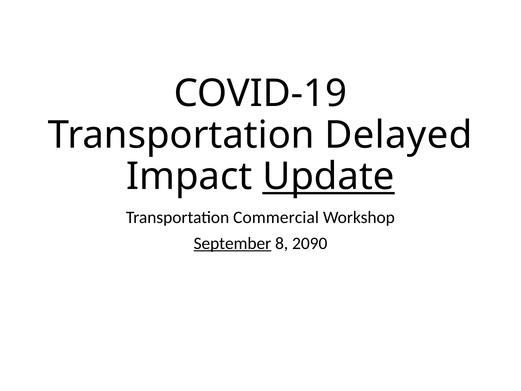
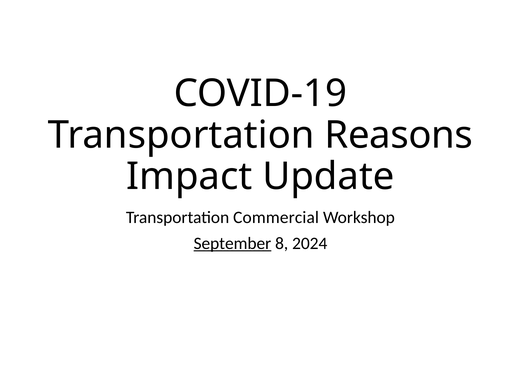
Delayed: Delayed -> Reasons
Update underline: present -> none
2090: 2090 -> 2024
